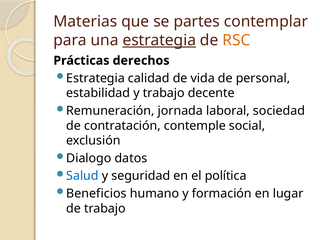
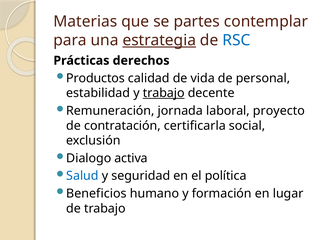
RSC colour: orange -> blue
Estrategia at (96, 78): Estrategia -> Productos
trabajo at (164, 93) underline: none -> present
sociedad: sociedad -> proyecto
contemple: contemple -> certificarla
datos: datos -> activa
